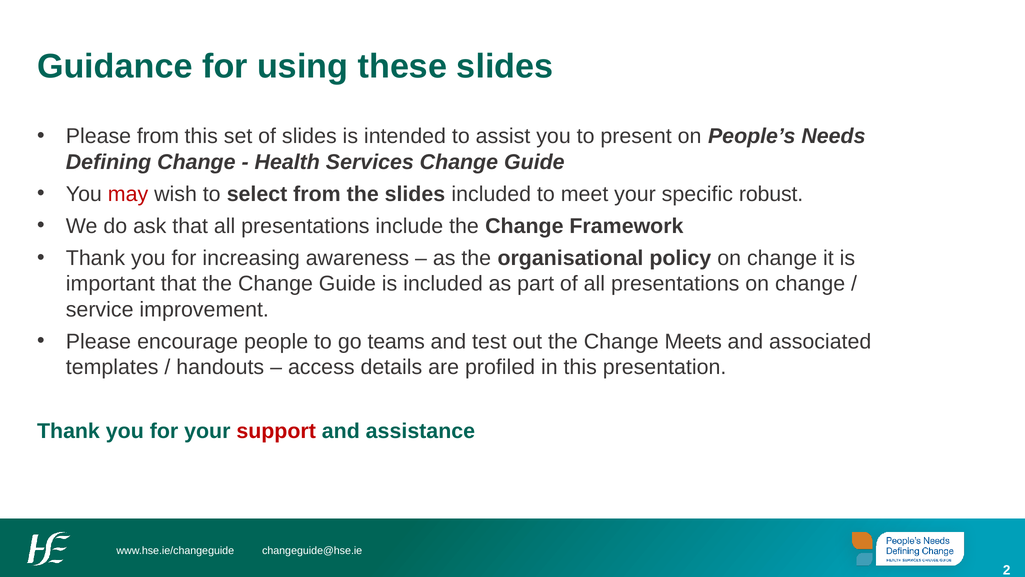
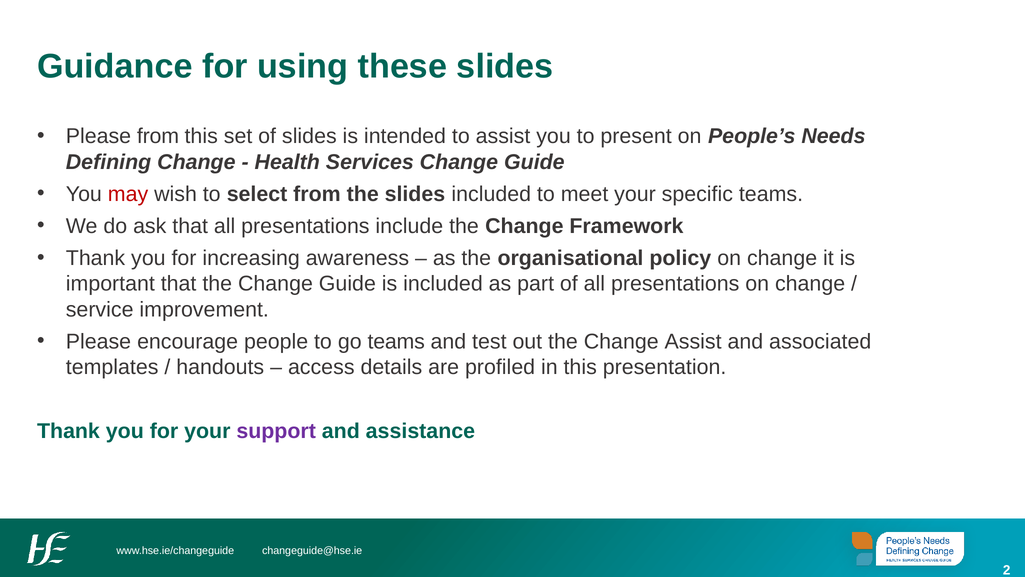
specific robust: robust -> teams
Change Meets: Meets -> Assist
support colour: red -> purple
